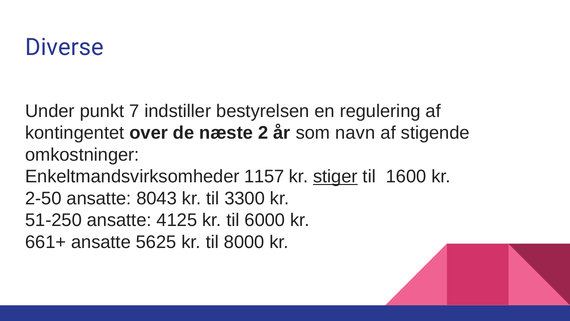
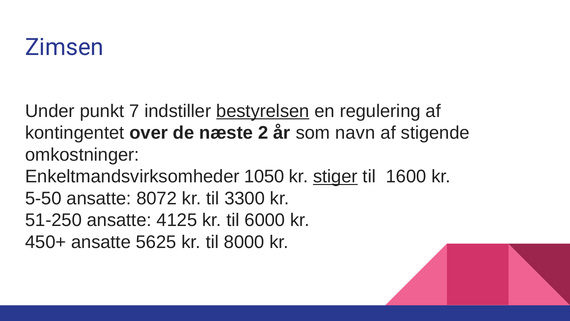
Diverse: Diverse -> Zimsen
bestyrelsen underline: none -> present
1157: 1157 -> 1050
2-50: 2-50 -> 5-50
8043: 8043 -> 8072
661+: 661+ -> 450+
